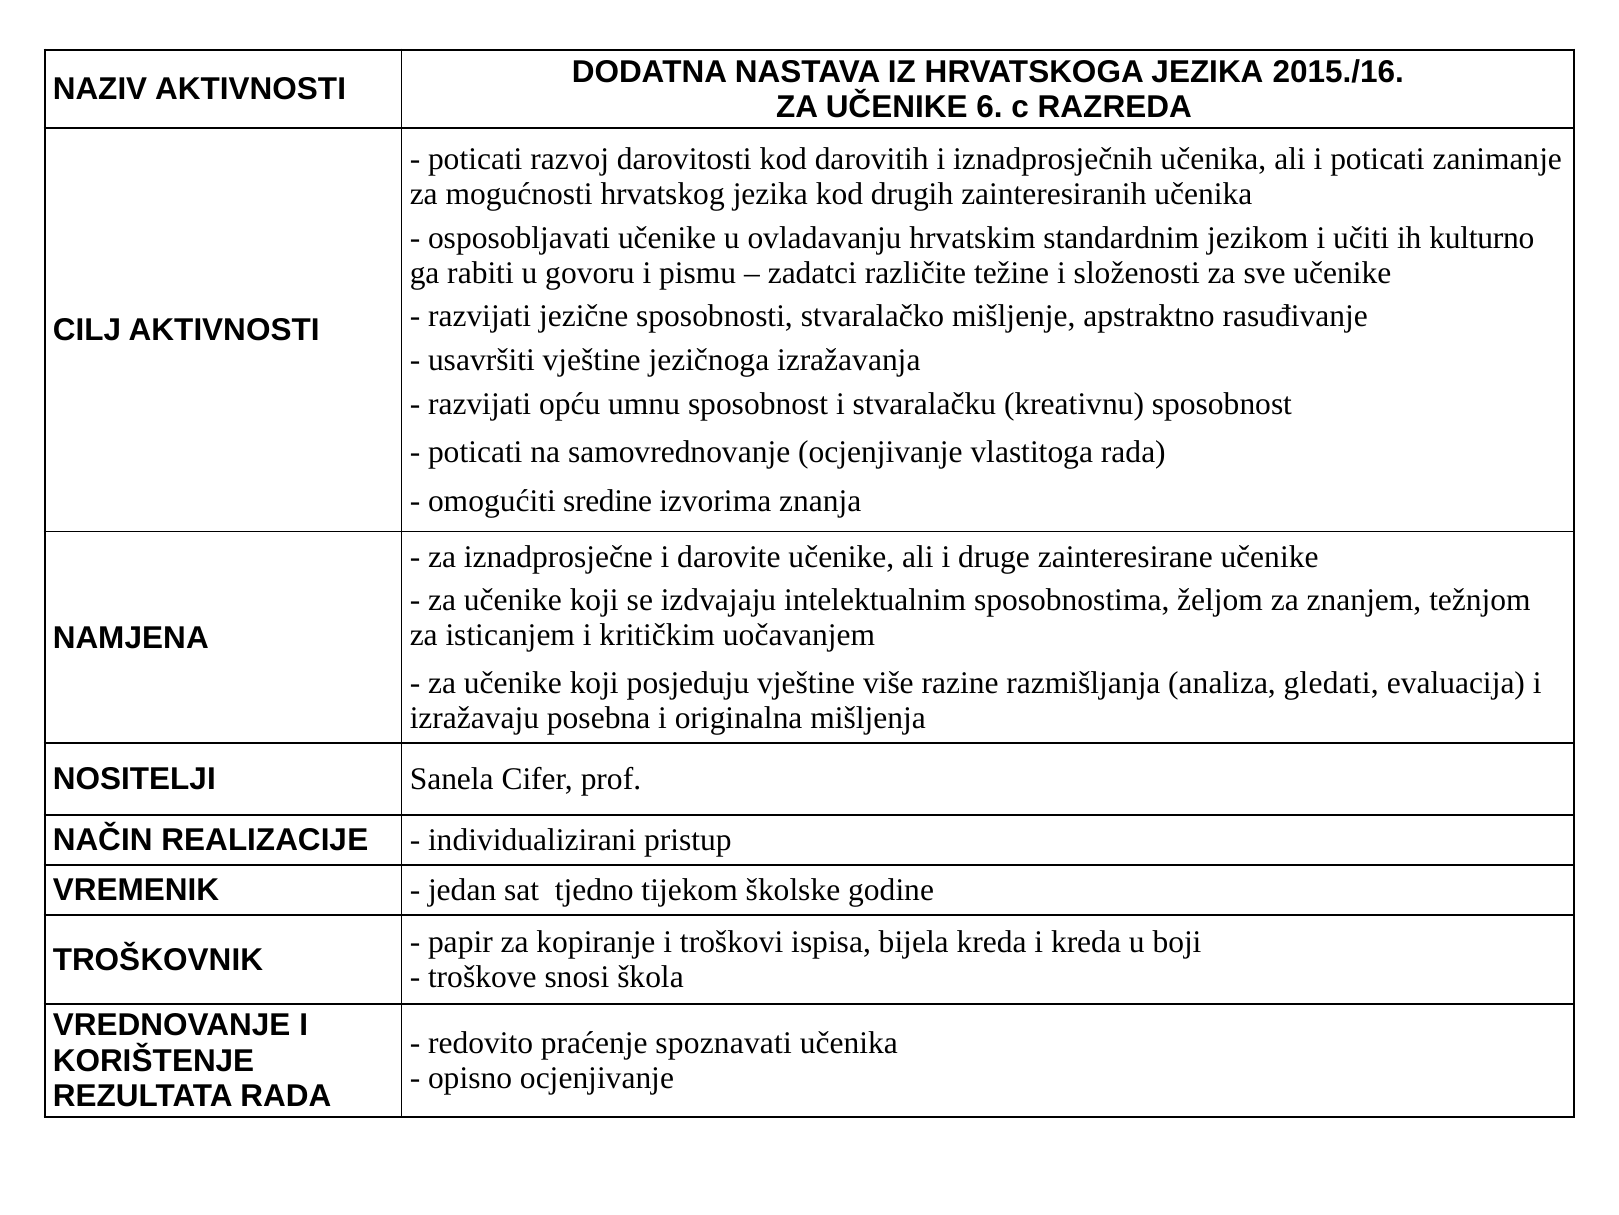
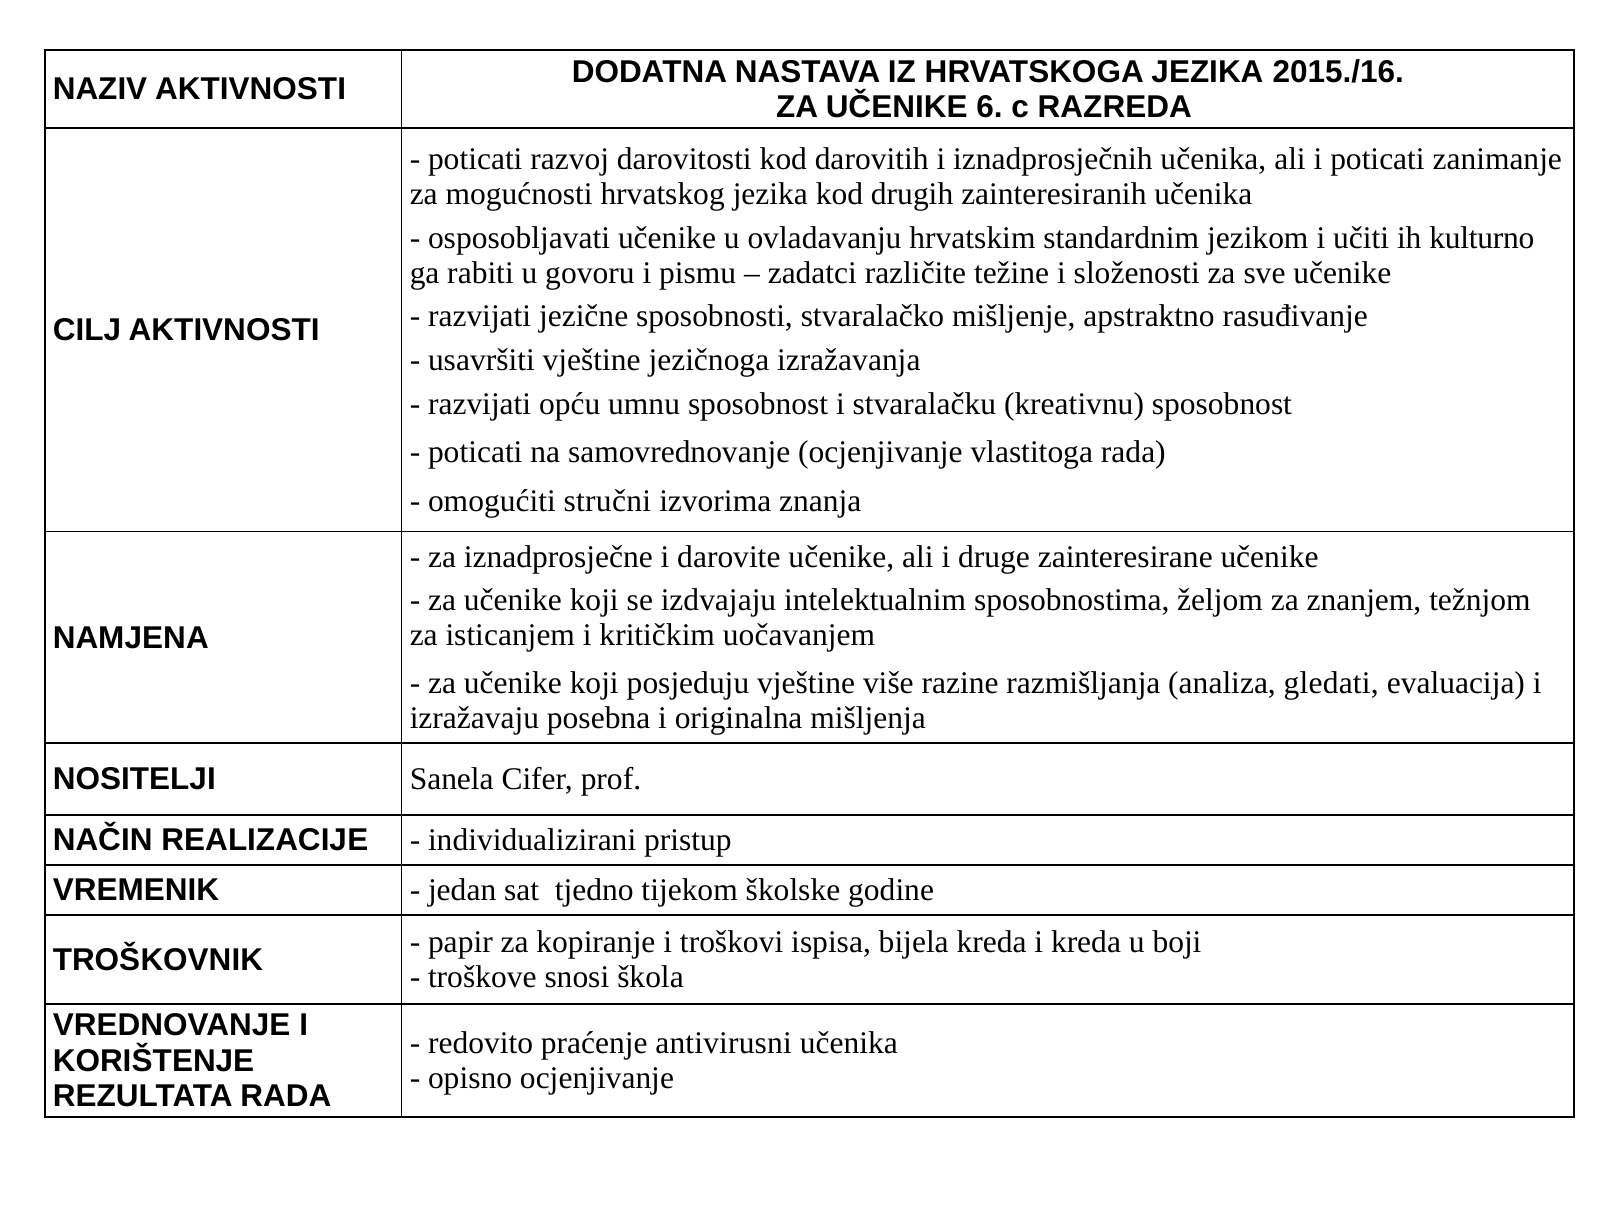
sredine: sredine -> stručni
spoznavati: spoznavati -> antivirusni
